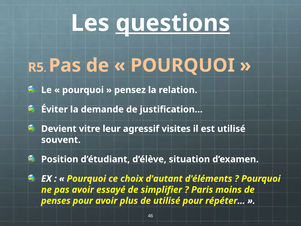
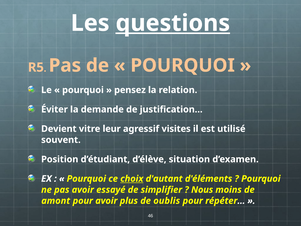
choix underline: none -> present
Paris: Paris -> Nous
penses: penses -> amont
de utilisé: utilisé -> oublis
